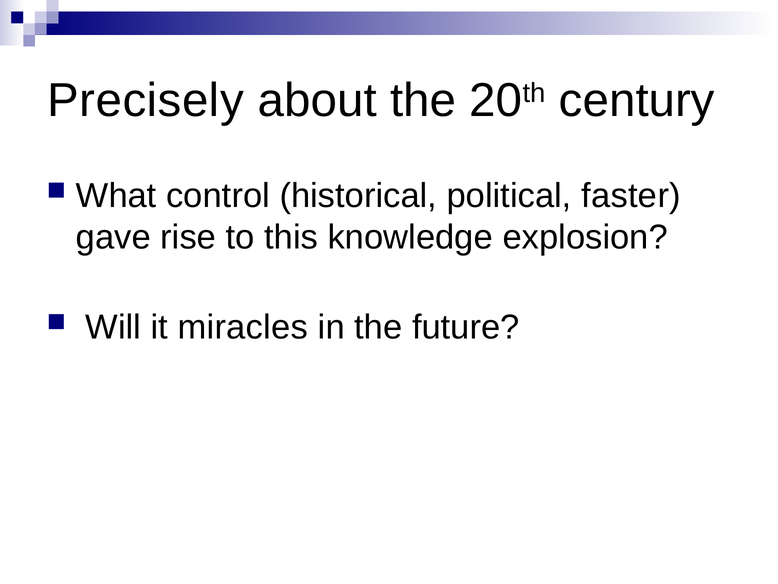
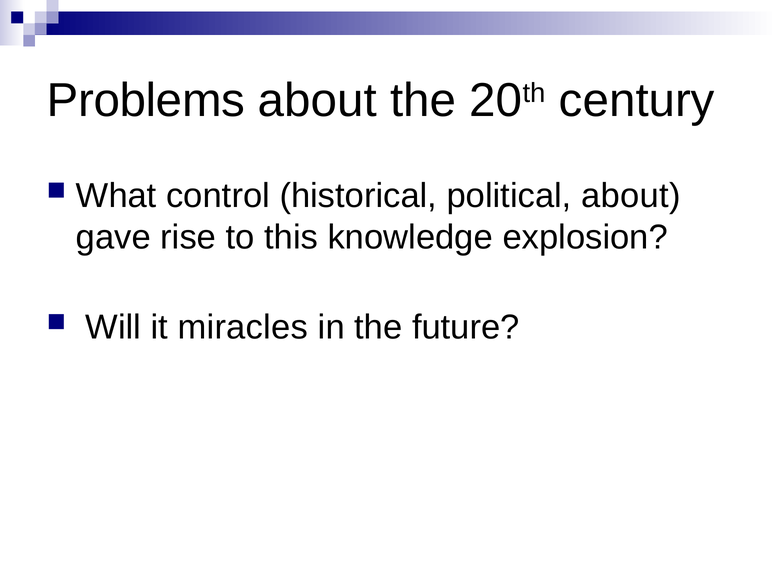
Precisely: Precisely -> Problems
political faster: faster -> about
